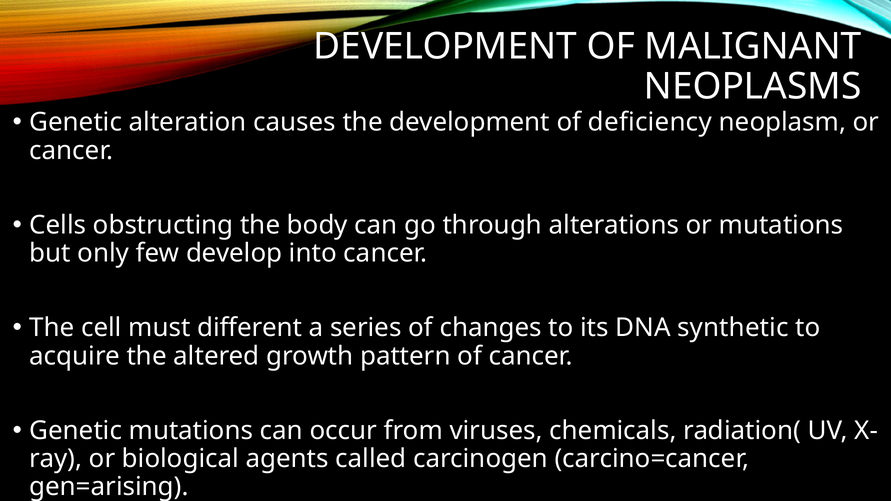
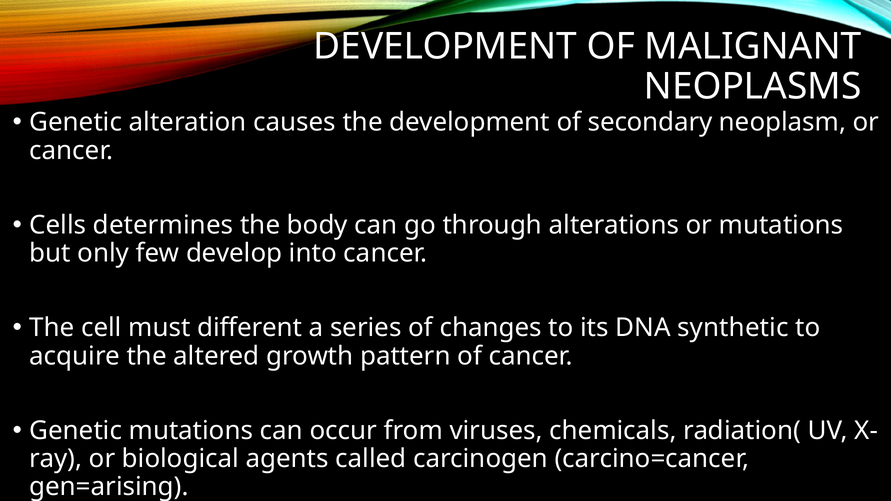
deficiency: deficiency -> secondary
obstructing: obstructing -> determines
